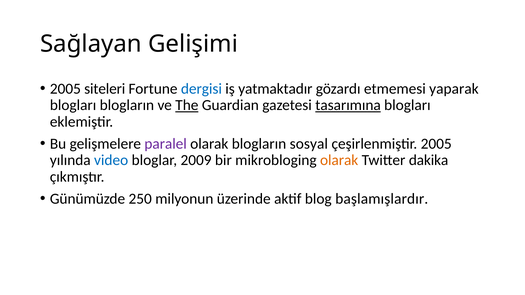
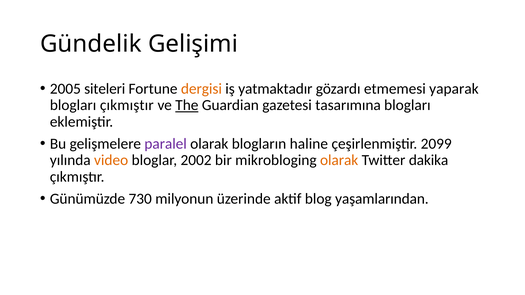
Sağlayan: Sağlayan -> Gündelik
dergisi colour: blue -> orange
blogları blogların: blogların -> çıkmıştır
tasarımına underline: present -> none
sosyal: sosyal -> haline
çeşirlenmiştir 2005: 2005 -> 2099
video colour: blue -> orange
2009: 2009 -> 2002
250: 250 -> 730
başlamışlardır: başlamışlardır -> yaşamlarından
